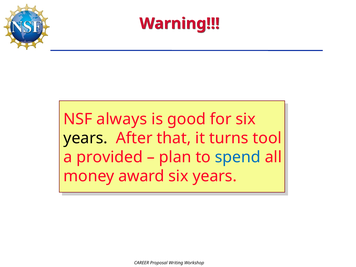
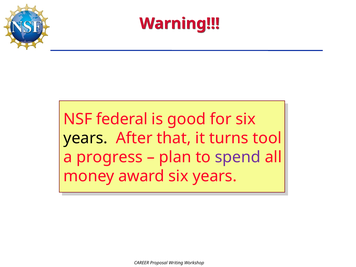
always: always -> federal
provided: provided -> progress
spend colour: blue -> purple
